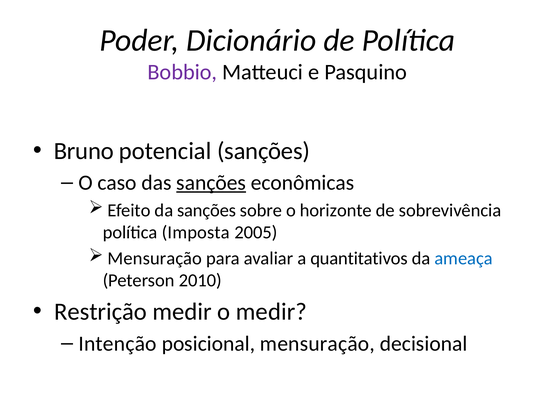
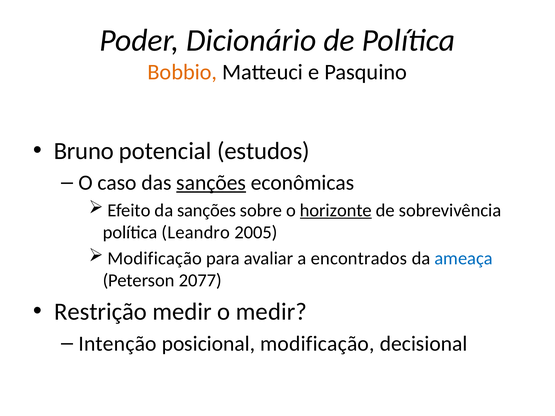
Bobbio colour: purple -> orange
potencial sanções: sanções -> estudos
horizonte underline: none -> present
Imposta: Imposta -> Leandro
Mensuração at (155, 258): Mensuração -> Modificação
quantitativos: quantitativos -> encontrados
2010: 2010 -> 2077
posicional mensuração: mensuração -> modificação
